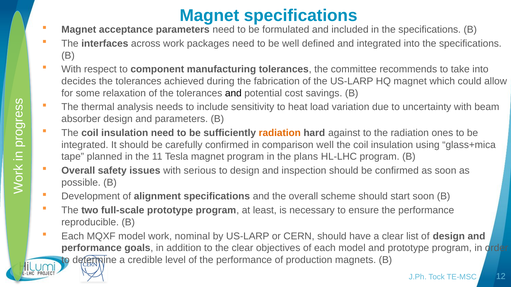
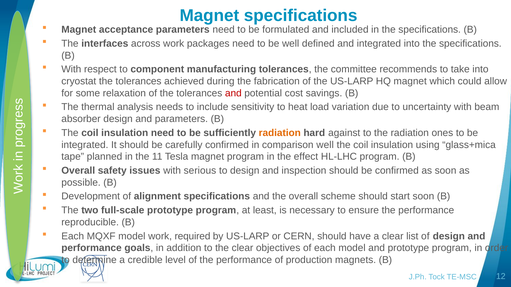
decides: decides -> cryostat
and at (233, 93) colour: black -> red
plans: plans -> effect
nominal: nominal -> required
